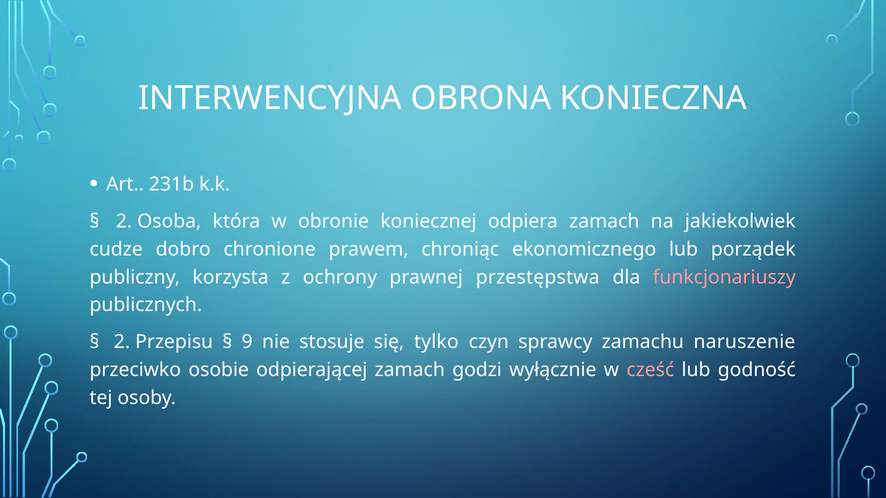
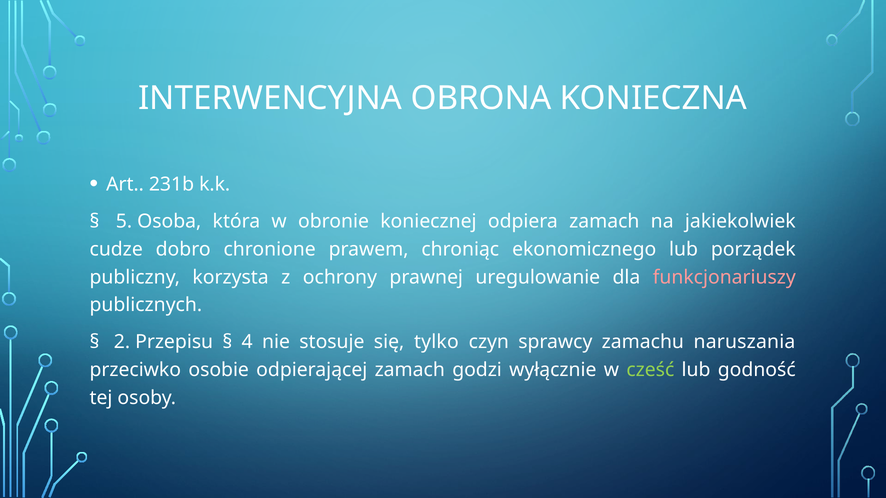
2 at (124, 222): 2 -> 5
przestępstwa: przestępstwa -> uregulowanie
9: 9 -> 4
naruszenie: naruszenie -> naruszania
cześć colour: pink -> light green
